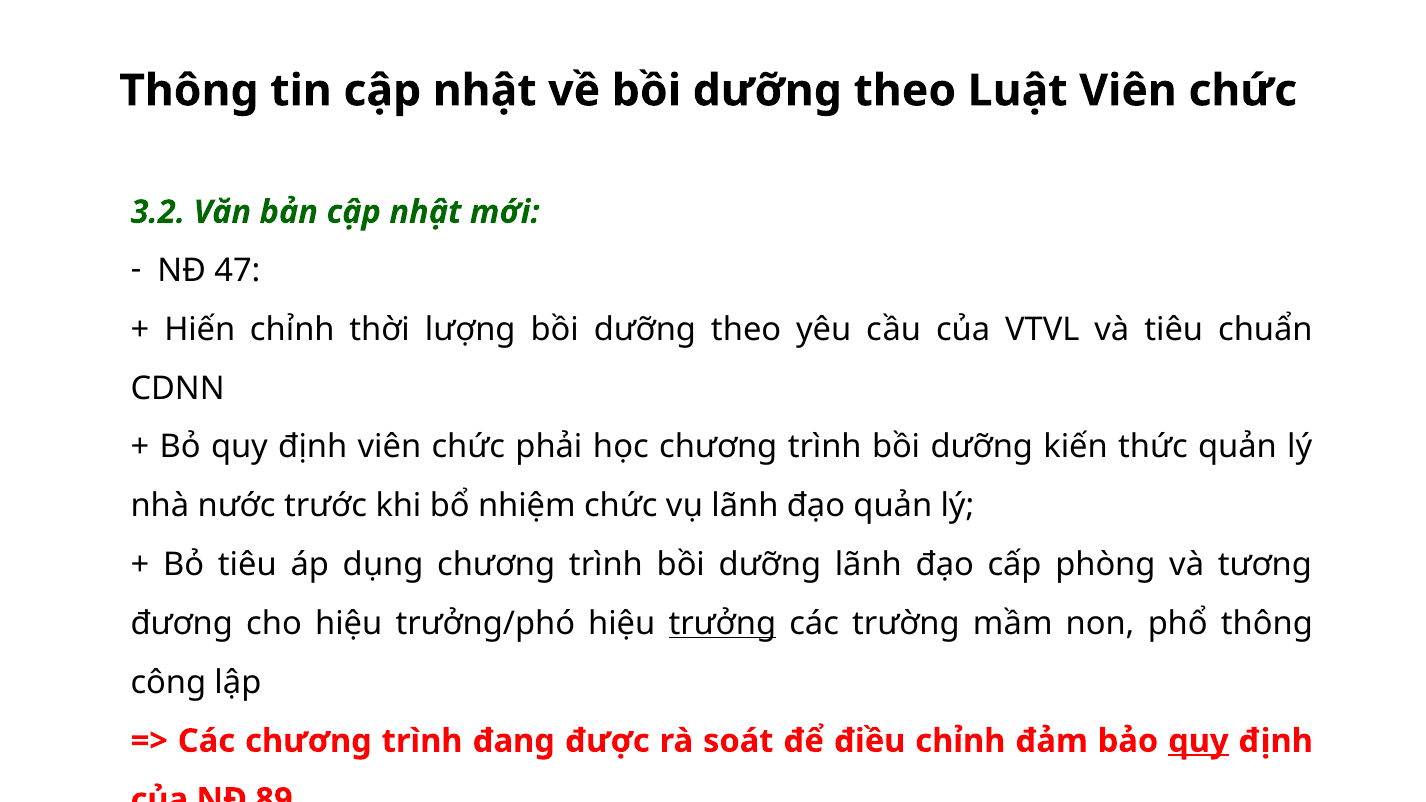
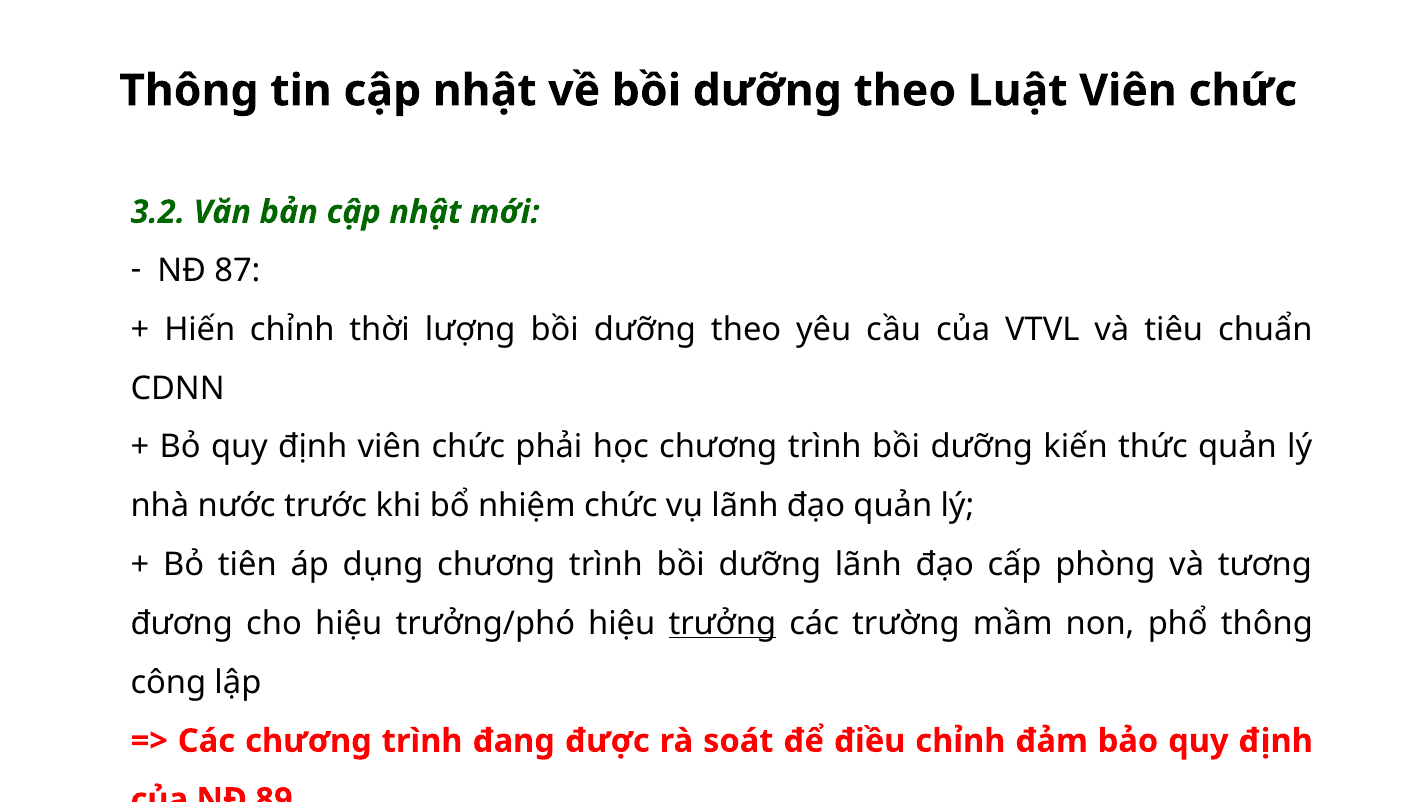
47: 47 -> 87
Bỏ tiêu: tiêu -> tiên
quy at (1198, 741) underline: present -> none
